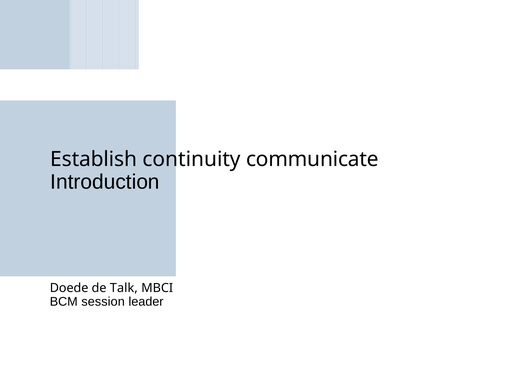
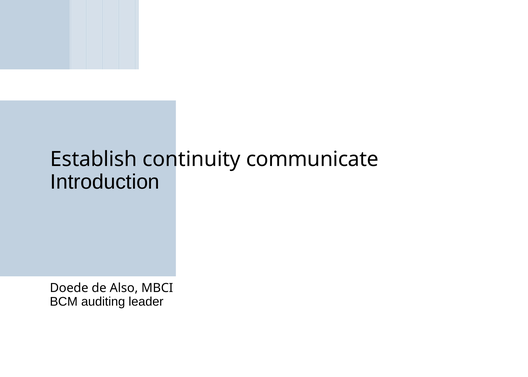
Talk: Talk -> Also
session: session -> auditing
